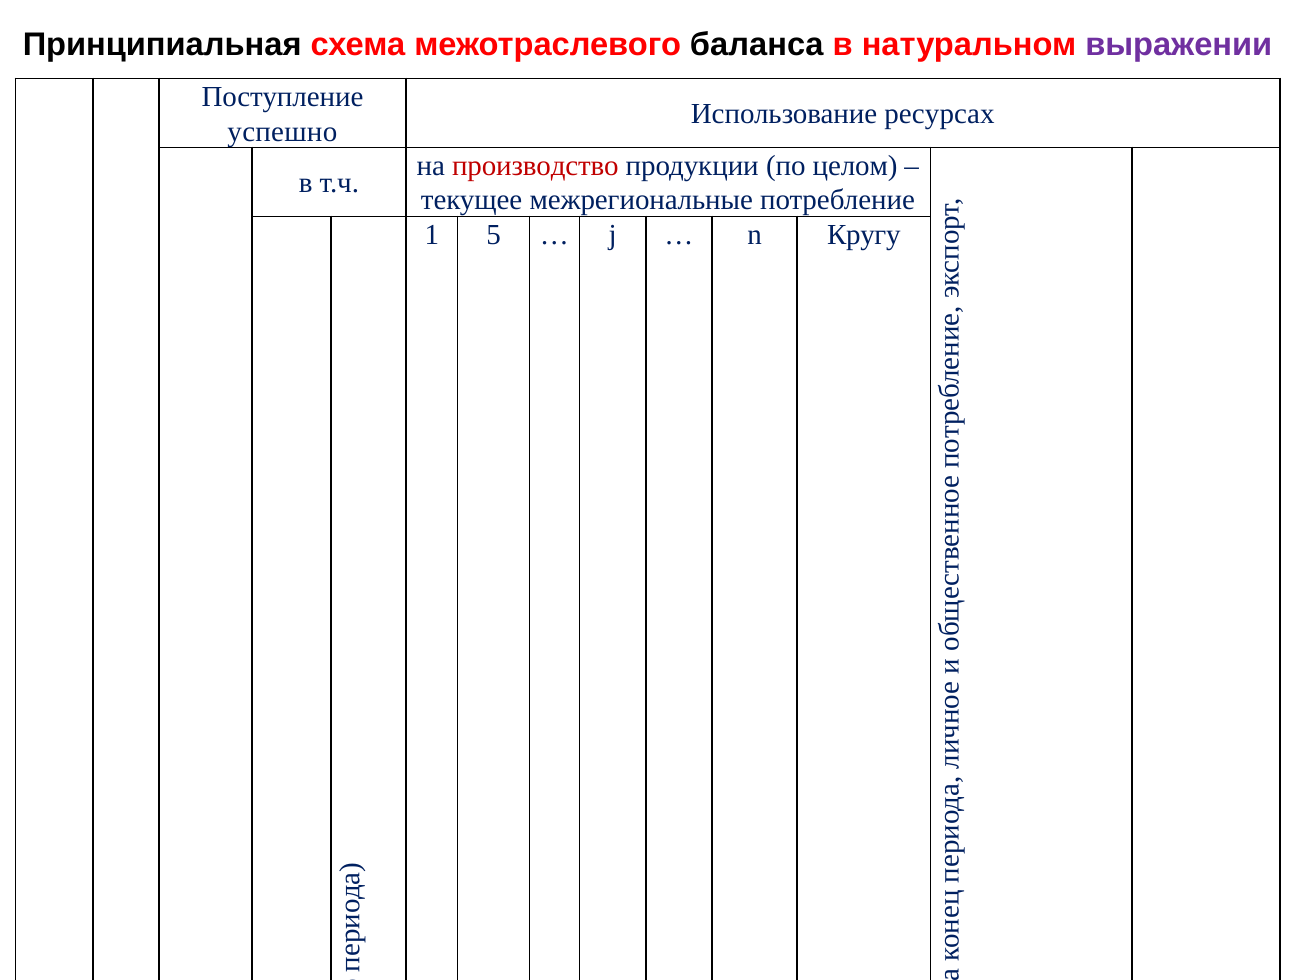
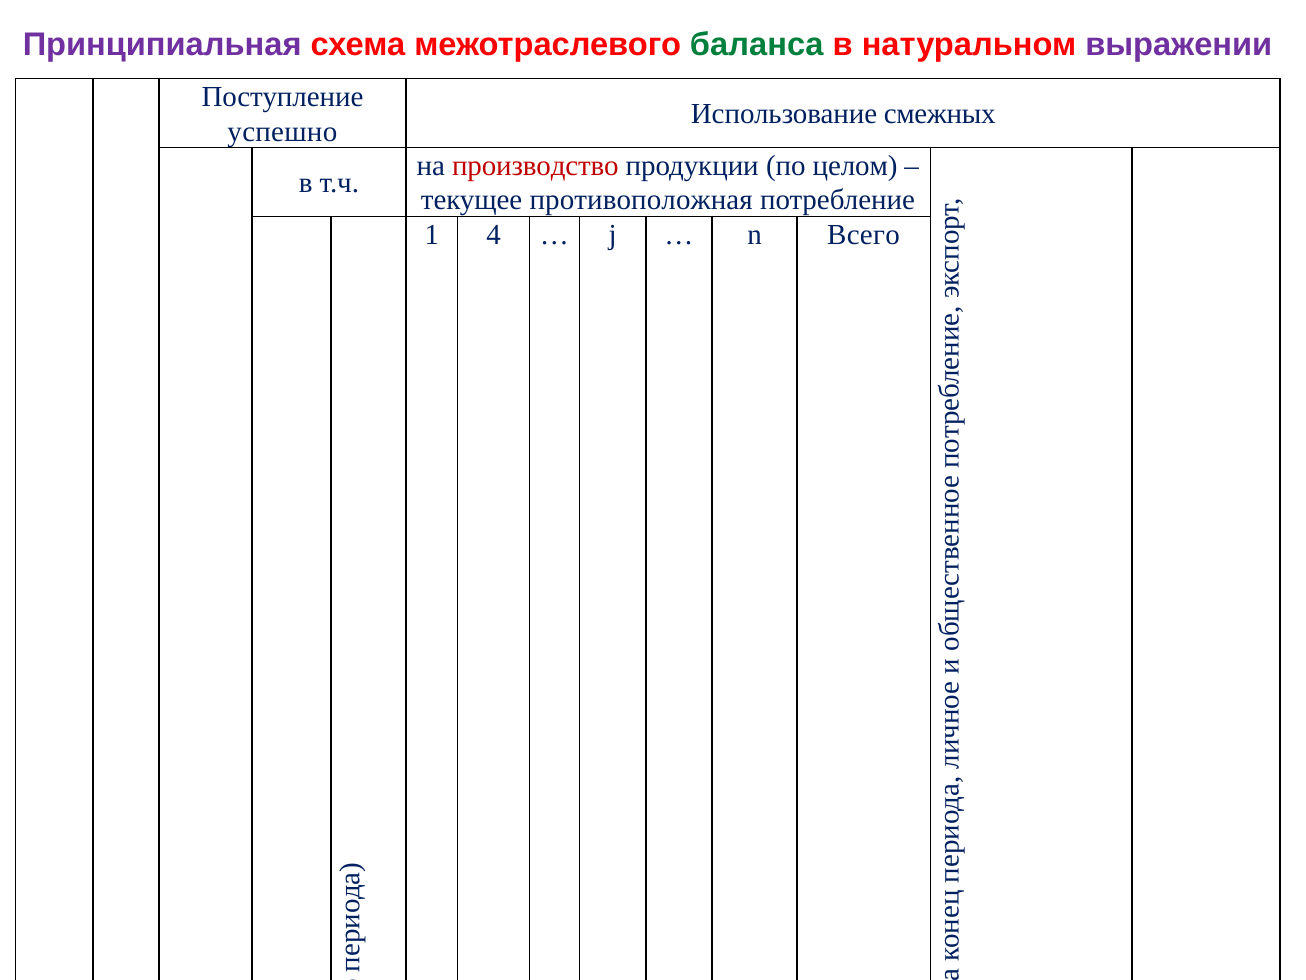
Принципиальная colour: black -> purple
баланса colour: black -> green
ресурсах: ресурсах -> смежных
межрегиональные: межрегиональные -> противоположная
5: 5 -> 4
n Кругу: Кругу -> Всего
